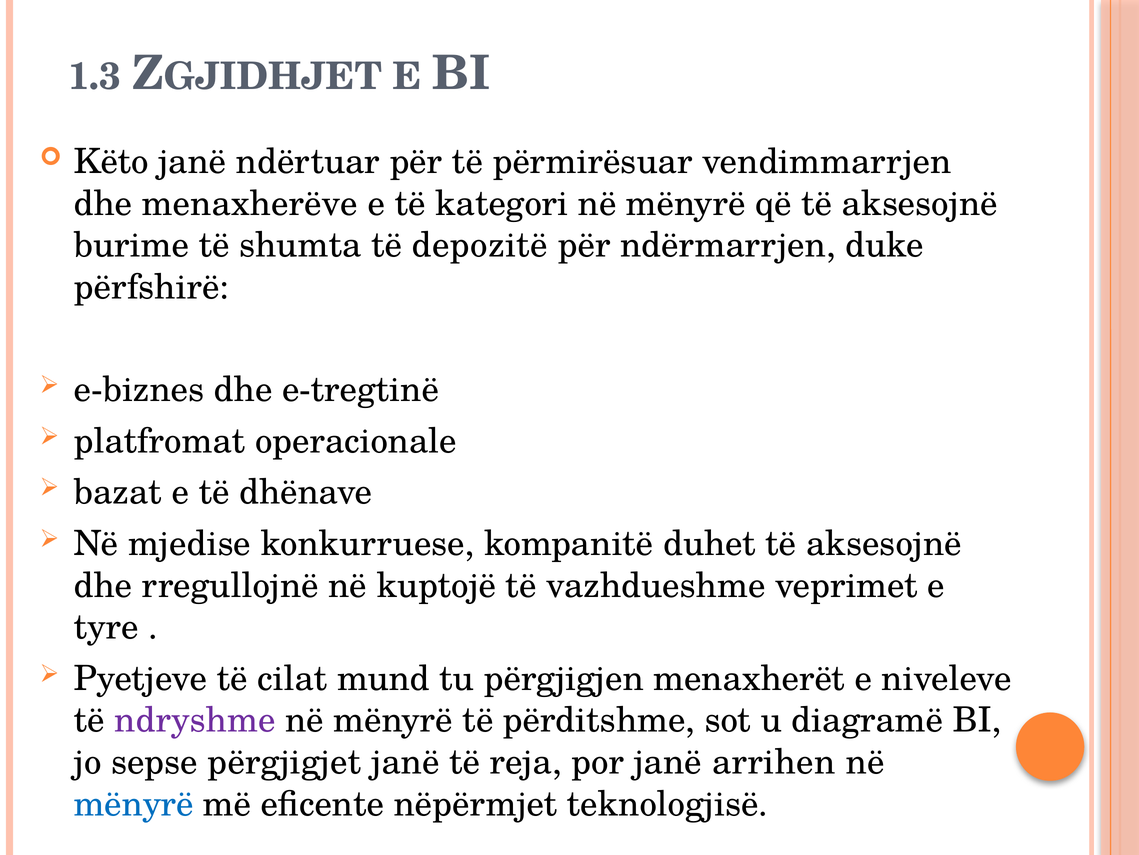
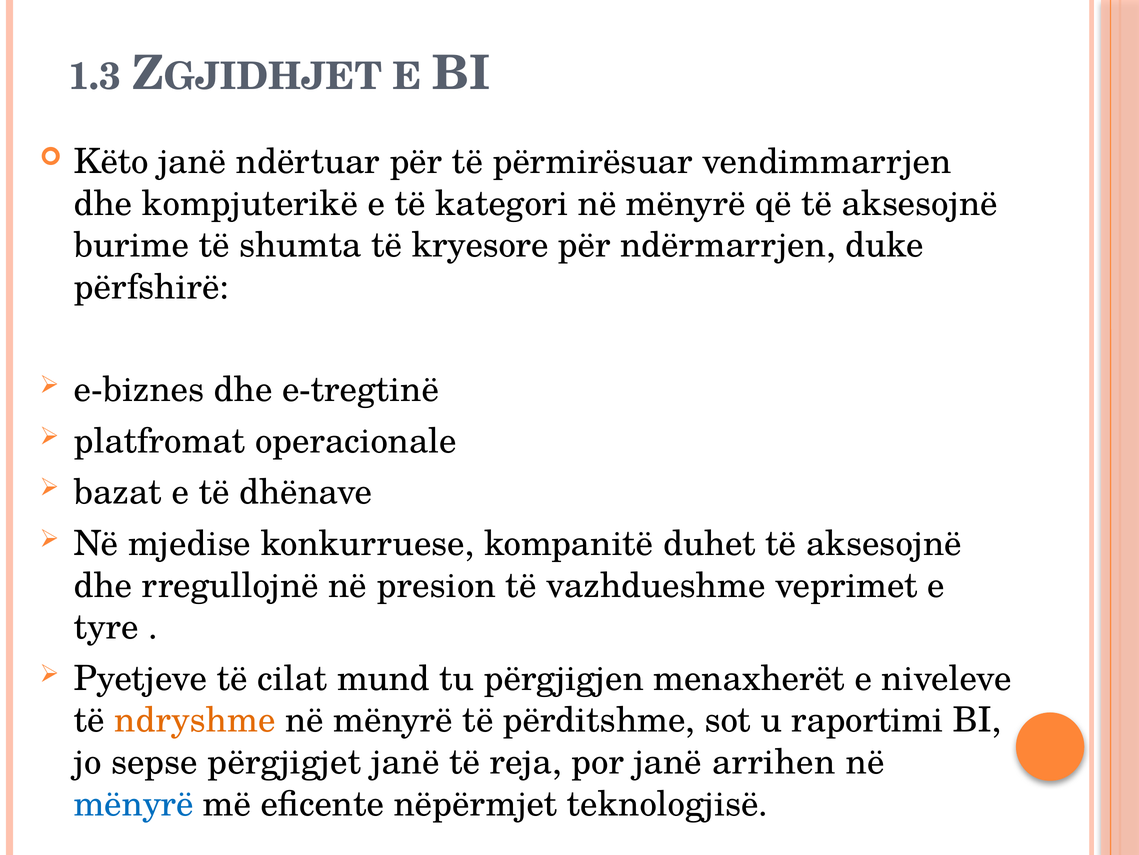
menaxherëve: menaxherëve -> kompjuterikë
depozitë: depozitë -> kryesore
kuptojë: kuptojë -> presion
ndryshme colour: purple -> orange
diagramë: diagramë -> raportimi
